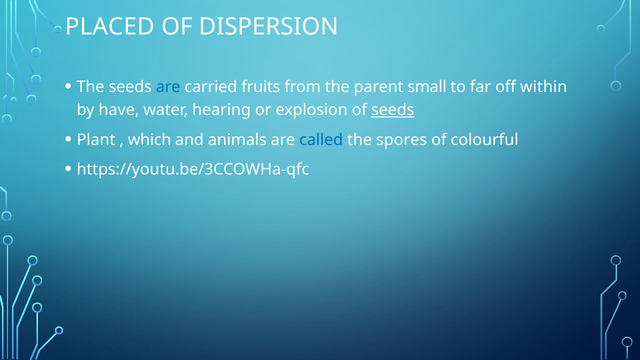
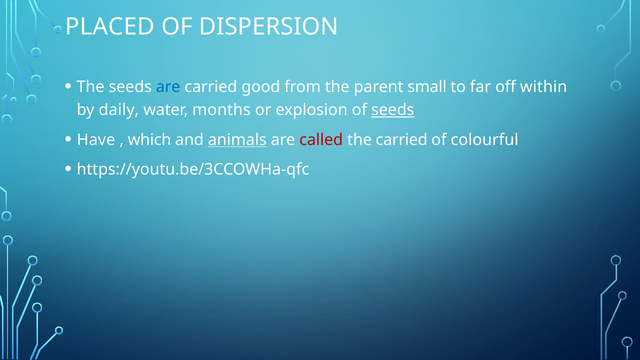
fruits: fruits -> good
have: have -> daily
hearing: hearing -> months
Plant: Plant -> Have
animals underline: none -> present
called colour: blue -> red
the spores: spores -> carried
